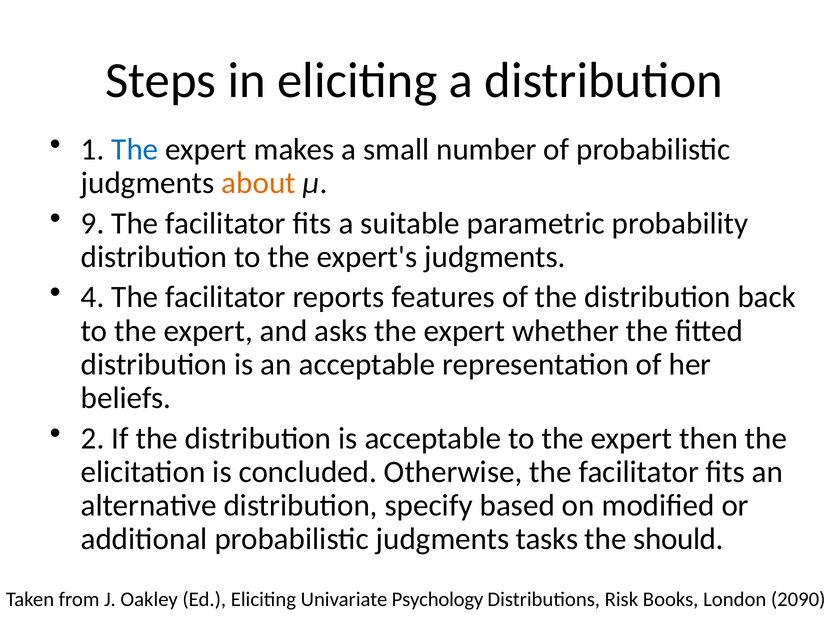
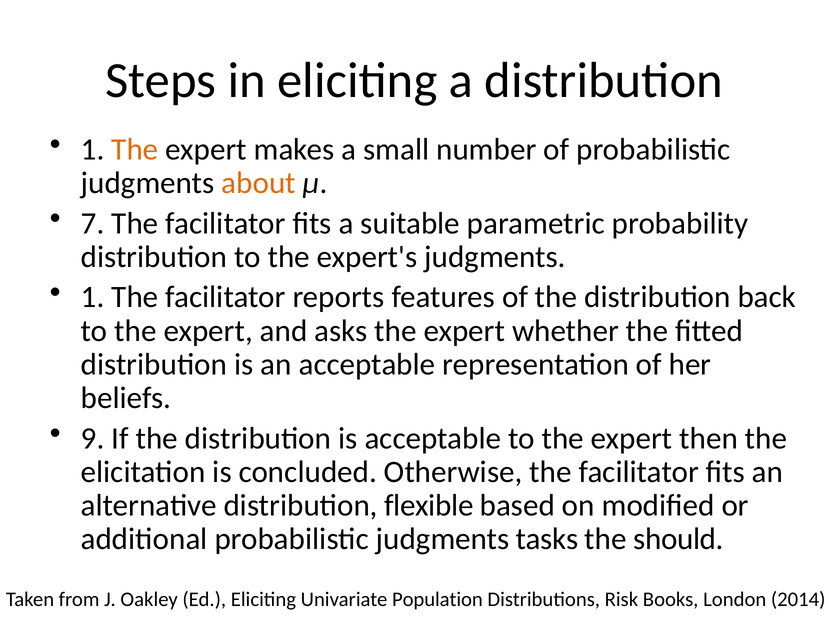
The at (135, 149) colour: blue -> orange
9: 9 -> 7
4 at (93, 297): 4 -> 1
2: 2 -> 9
specify: specify -> flexible
Psychology: Psychology -> Population
2090: 2090 -> 2014
